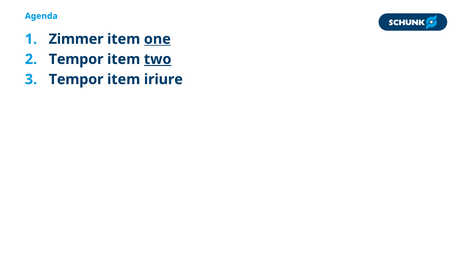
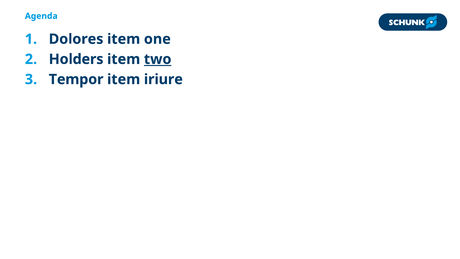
Zimmer: Zimmer -> Dolores
one underline: present -> none
Tempor at (76, 59): Tempor -> Holders
